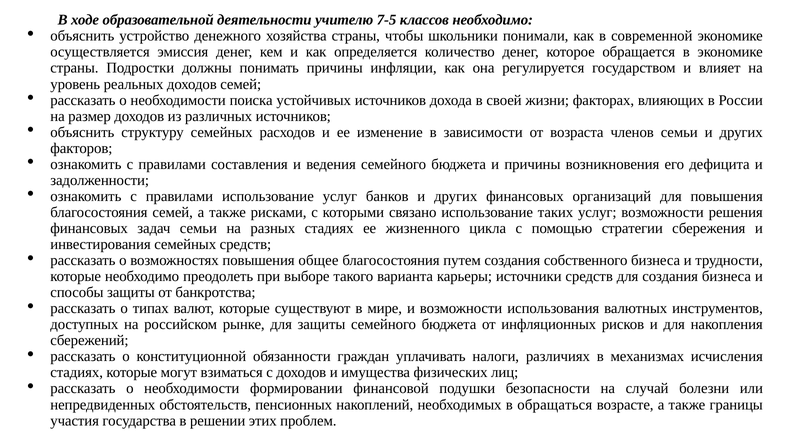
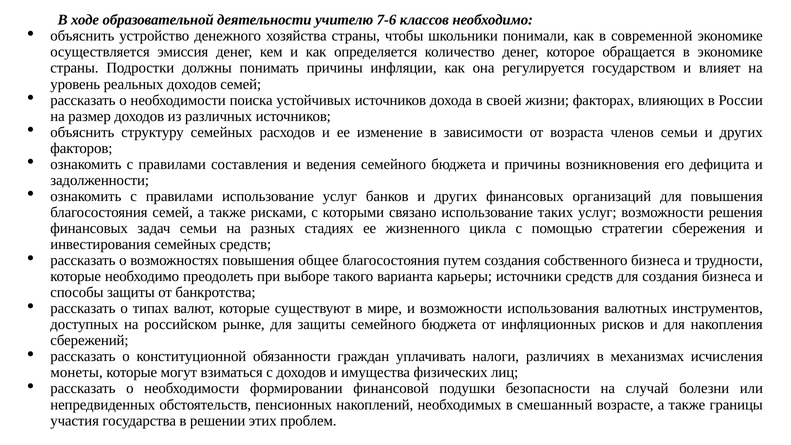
7-5: 7-5 -> 7-6
стадиях at (77, 373): стадиях -> монеты
обращаться: обращаться -> смешанный
